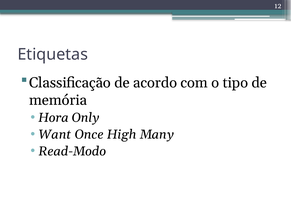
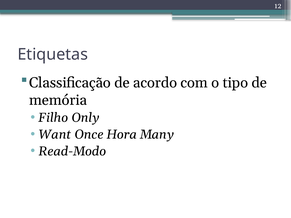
Hora: Hora -> Filho
High: High -> Hora
